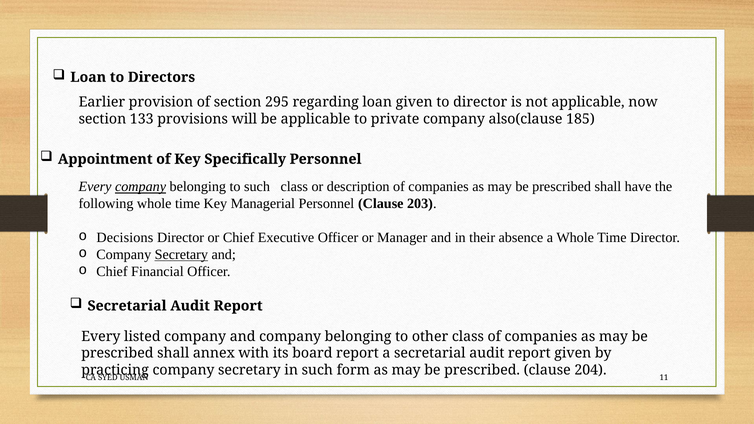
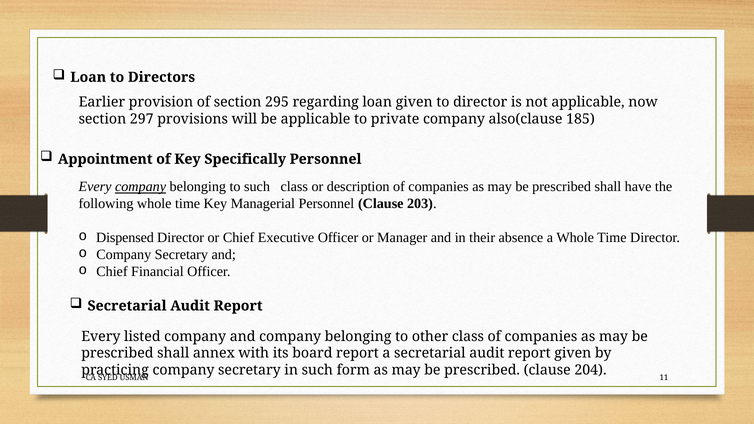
133: 133 -> 297
Decisions: Decisions -> Dispensed
Secretary at (181, 255) underline: present -> none
